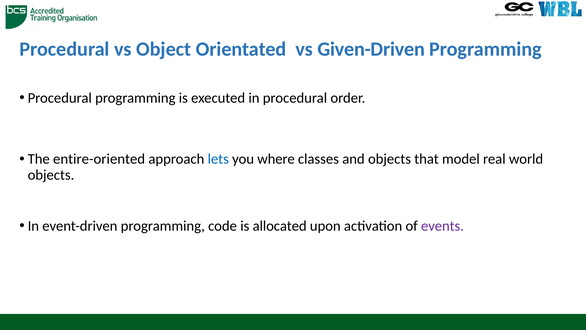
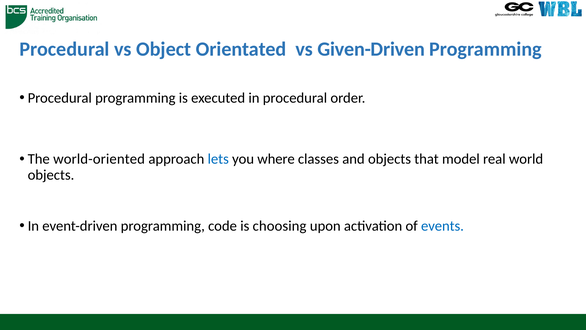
entire-oriented: entire-oriented -> world-oriented
allocated: allocated -> choosing
events colour: purple -> blue
